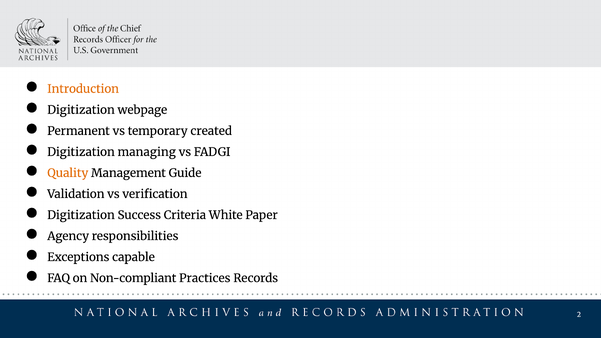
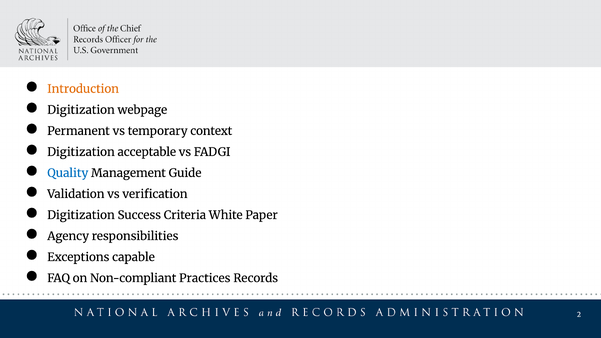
created: created -> context
managing: managing -> acceptable
Quality colour: orange -> blue
